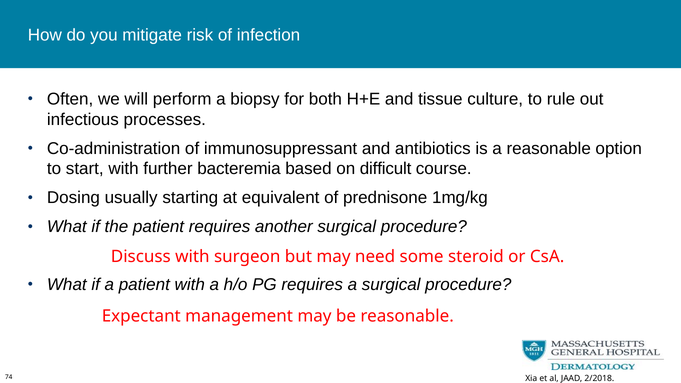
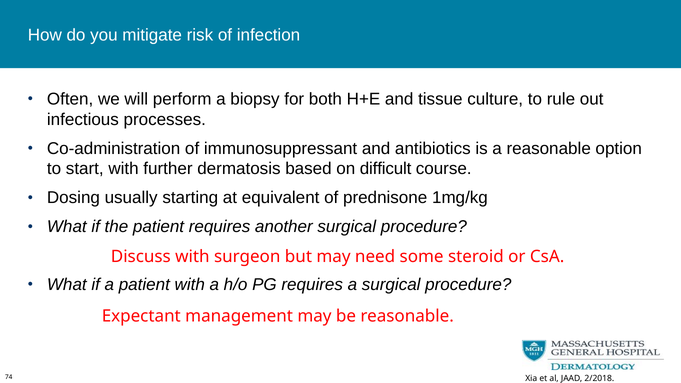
bacteremia: bacteremia -> dermatosis
